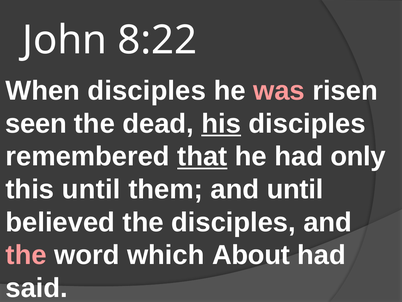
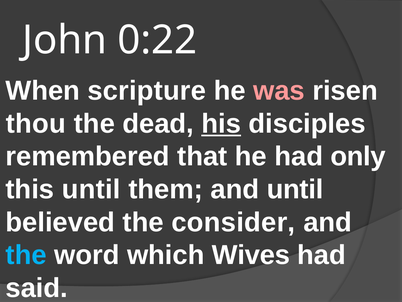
8:22: 8:22 -> 0:22
When disciples: disciples -> scripture
seen: seen -> thou
that underline: present -> none
the disciples: disciples -> consider
the at (26, 255) colour: pink -> light blue
About: About -> Wives
